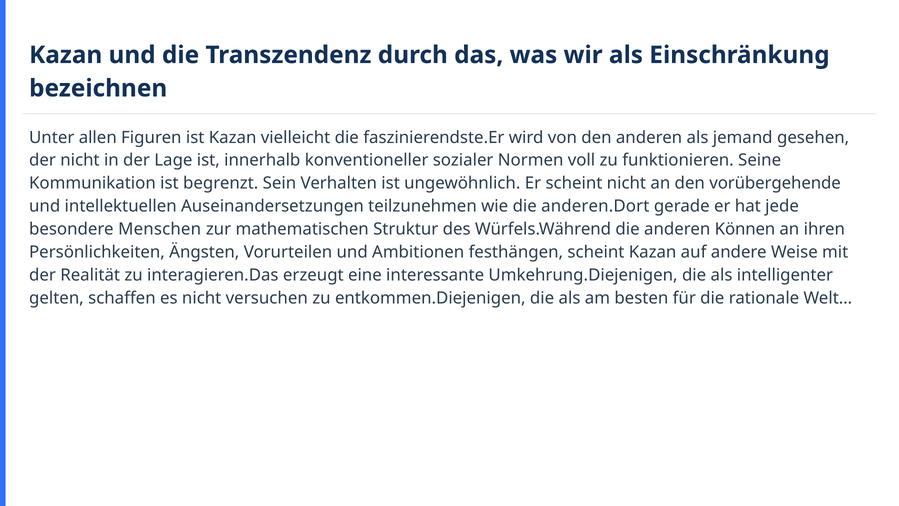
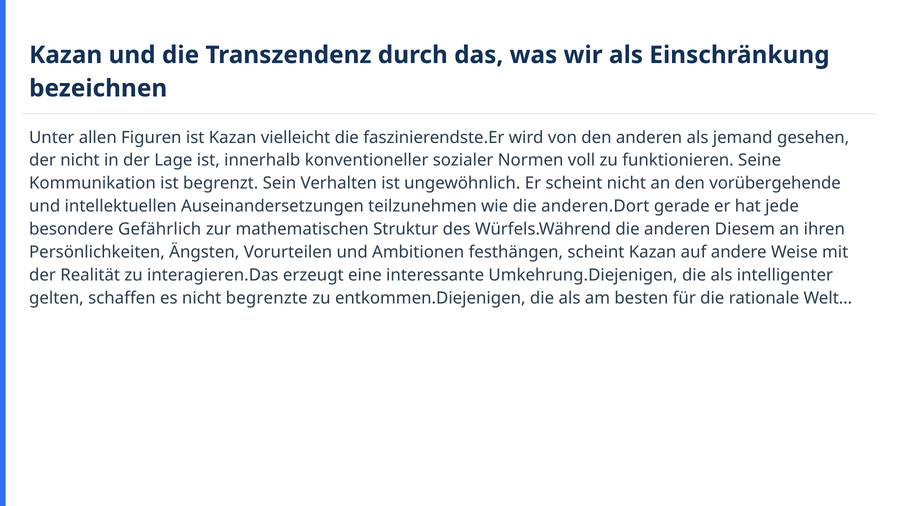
Menschen: Menschen -> Gefährlich
Können: Können -> Diesem
versuchen: versuchen -> begrenzte
